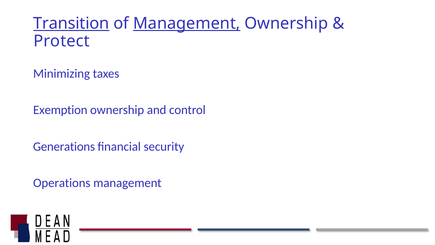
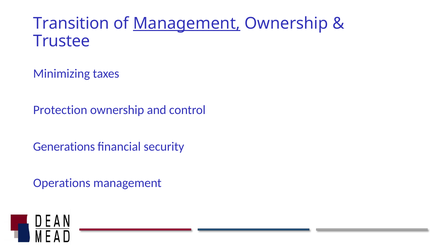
Transition underline: present -> none
Protect: Protect -> Trustee
Exemption: Exemption -> Protection
